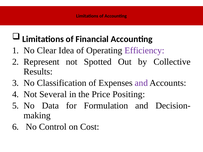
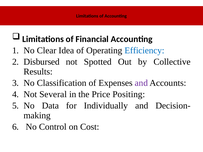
Efficiency colour: purple -> blue
Represent: Represent -> Disbursed
Formulation: Formulation -> Individually
